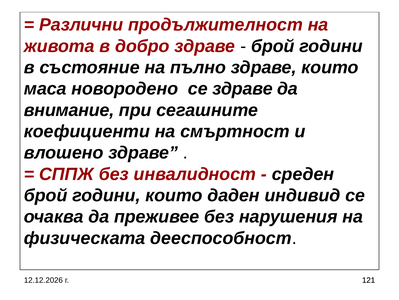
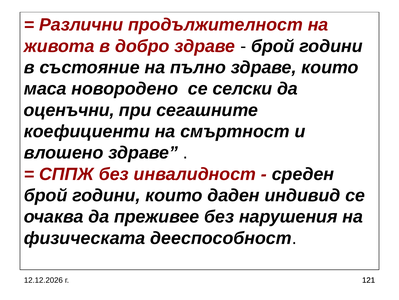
се здраве: здраве -> селски
внимание: внимание -> оценъчни
